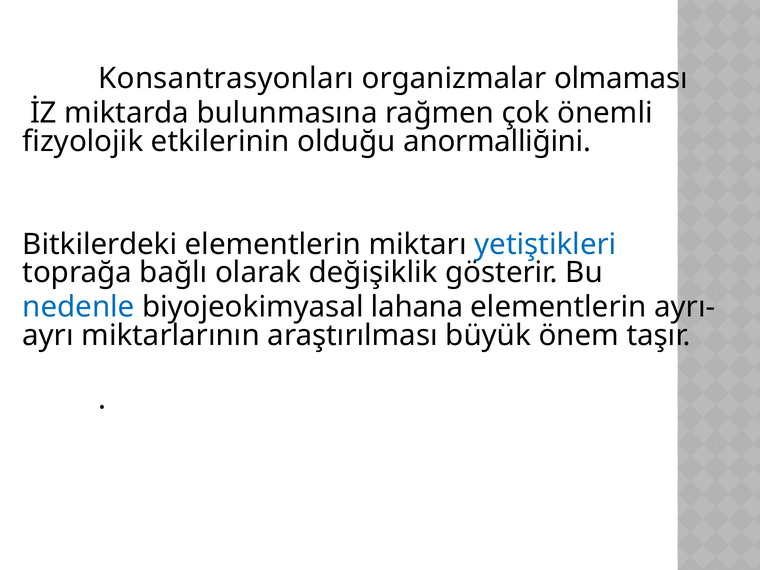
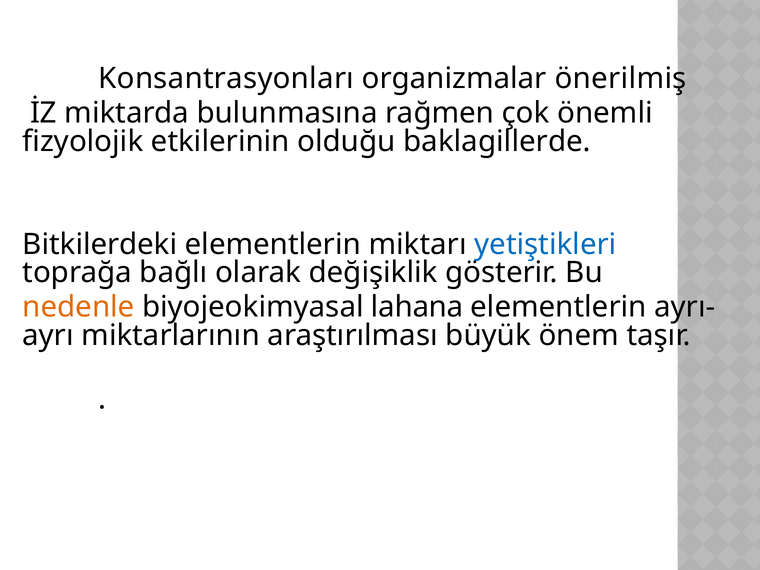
olmaması: olmaması -> önerilmiş
anormalliğini: anormalliğini -> baklagillerde
nedenle colour: blue -> orange
